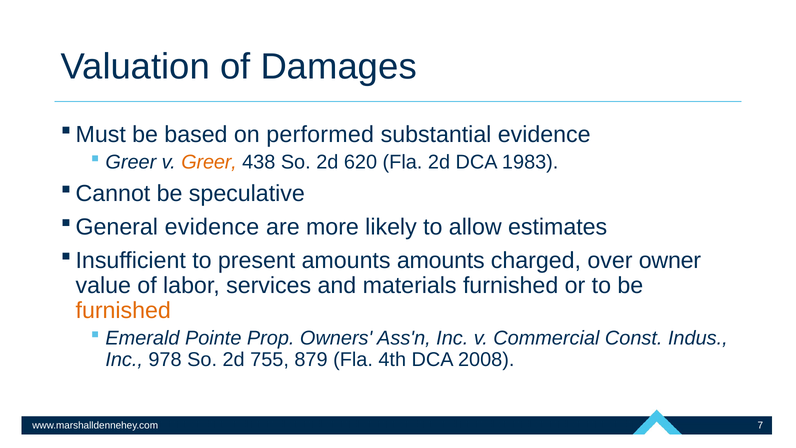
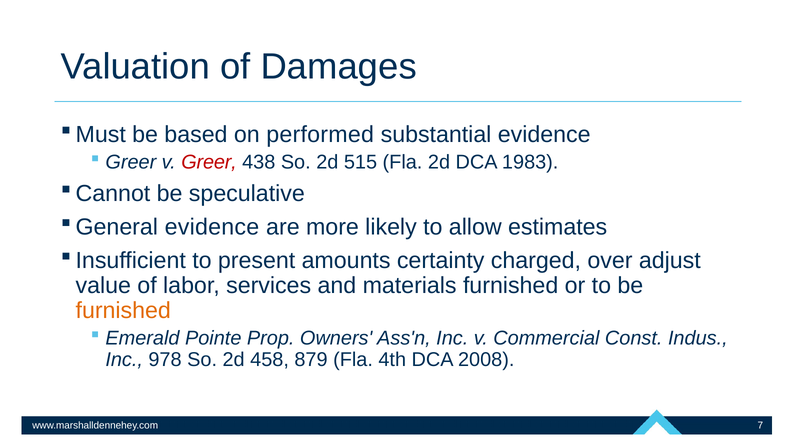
Greer at (209, 162) colour: orange -> red
620: 620 -> 515
amounts amounts: amounts -> certainty
owner: owner -> adjust
755: 755 -> 458
